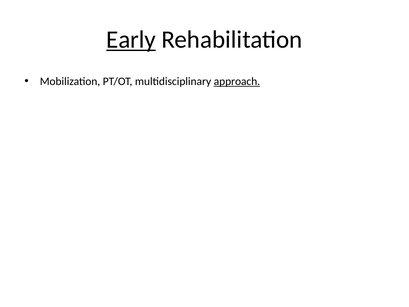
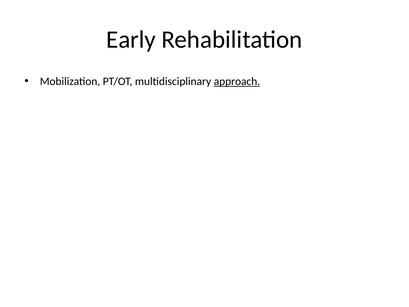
Early underline: present -> none
